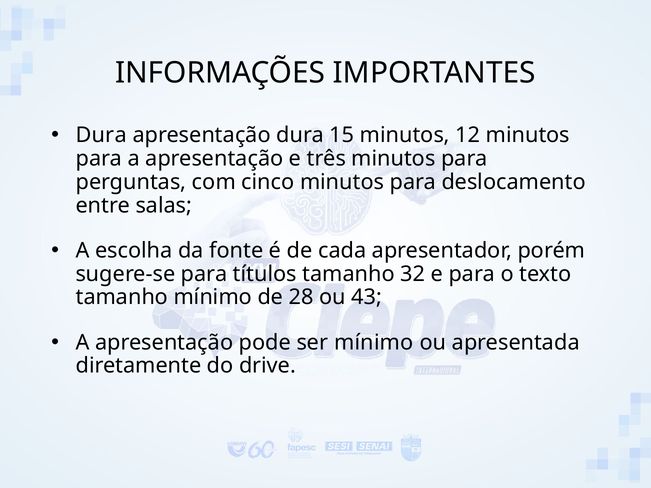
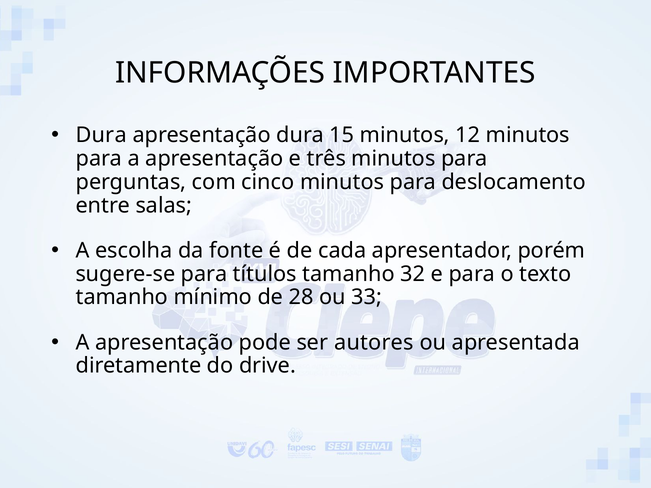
43: 43 -> 33
ser mínimo: mínimo -> autores
